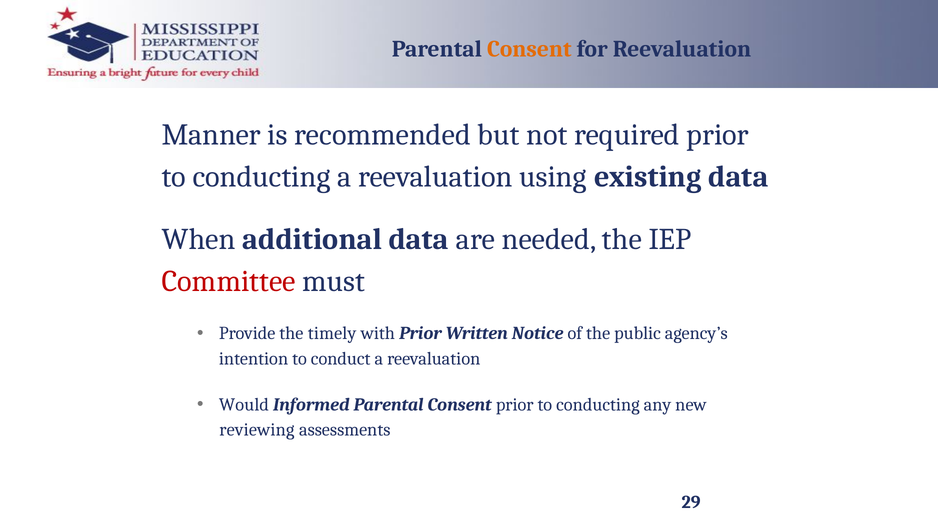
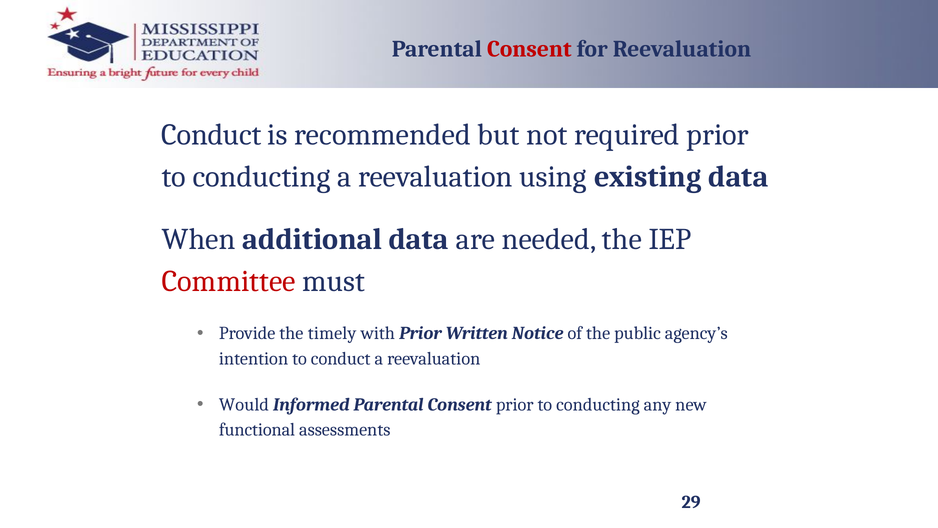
Consent at (529, 49) colour: orange -> red
Manner at (211, 135): Manner -> Conduct
reviewing: reviewing -> functional
